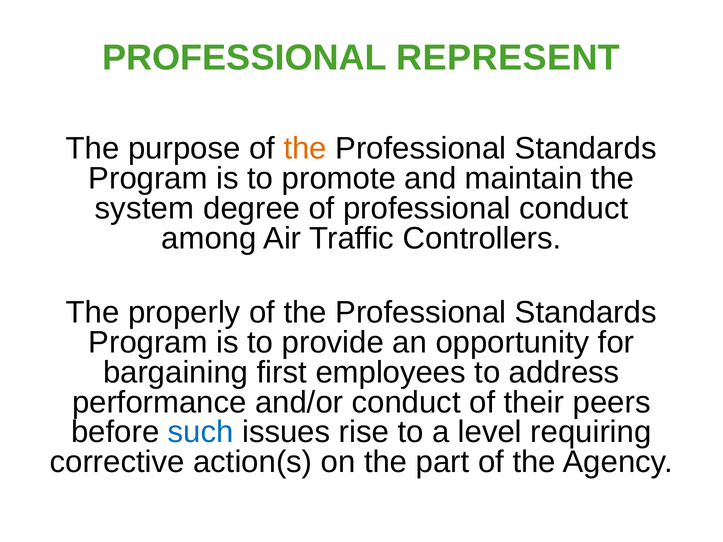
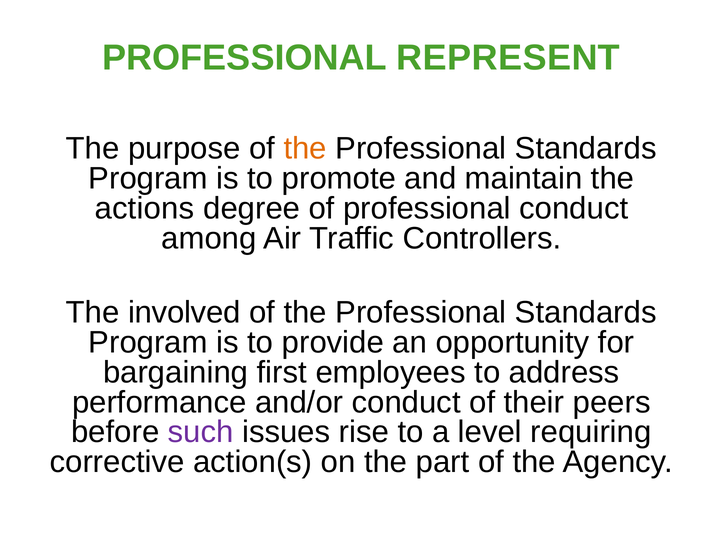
system: system -> actions
properly: properly -> involved
such colour: blue -> purple
